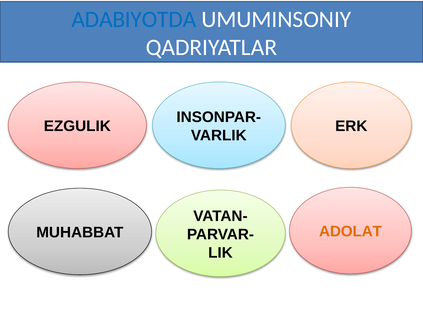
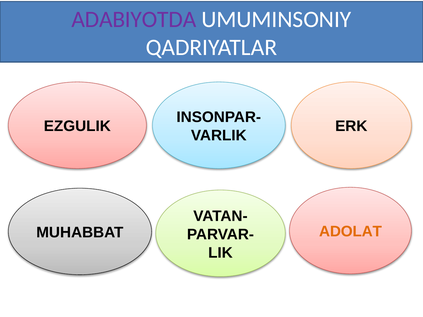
ADABIYOTDA colour: blue -> purple
